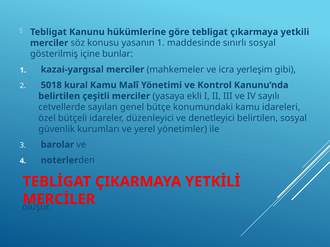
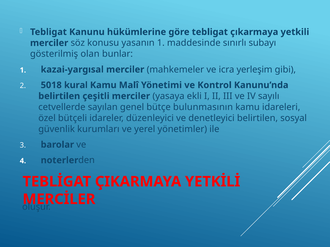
sınırlı sosyal: sosyal -> subayı
içine: içine -> olan
konumundaki: konumundaki -> bulunmasının
